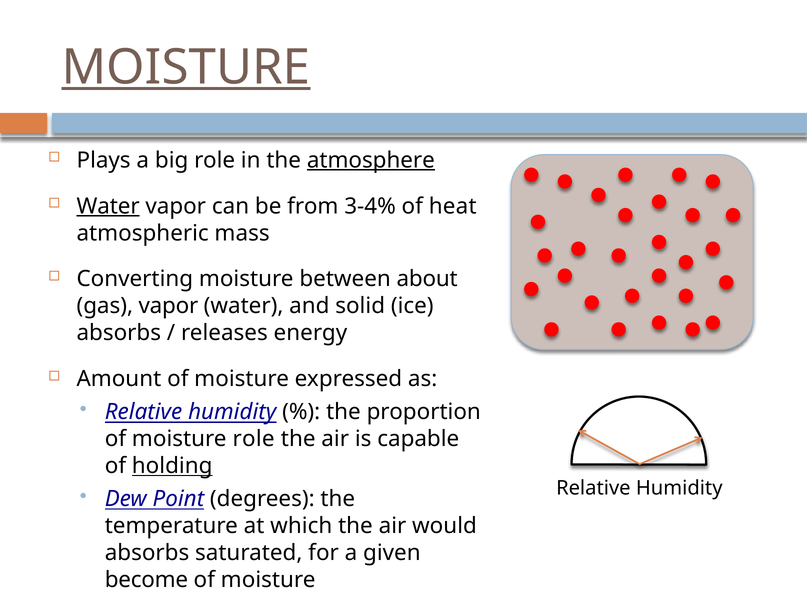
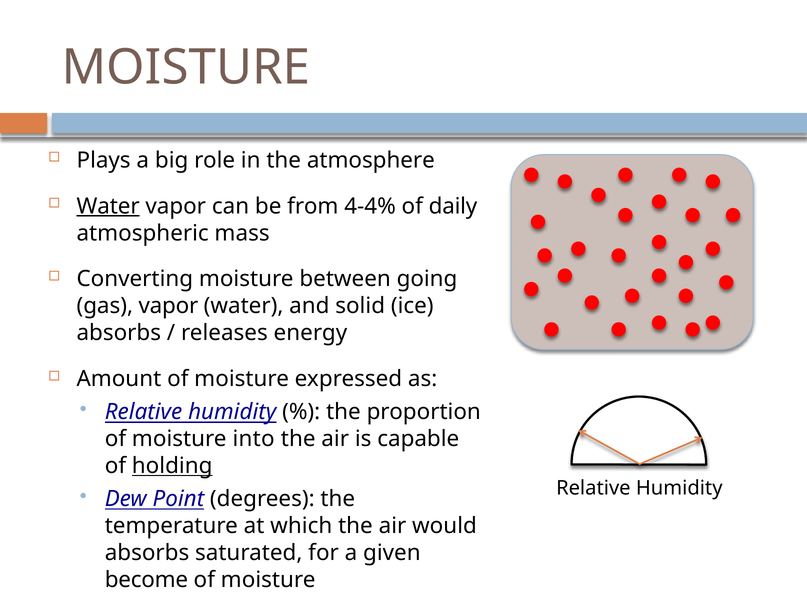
MOISTURE at (186, 67) underline: present -> none
atmosphere underline: present -> none
3-4%: 3-4% -> 4-4%
heat: heat -> daily
about: about -> going
moisture role: role -> into
